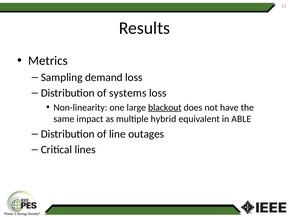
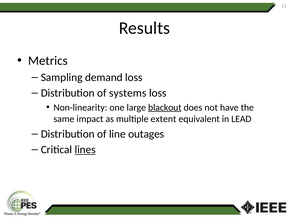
hybrid: hybrid -> extent
ABLE: ABLE -> LEAD
lines underline: none -> present
